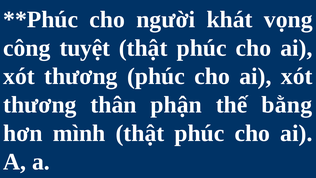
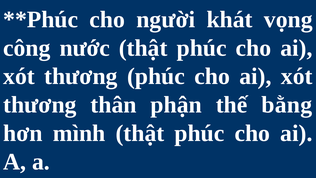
tuyệt: tuyệt -> nước
